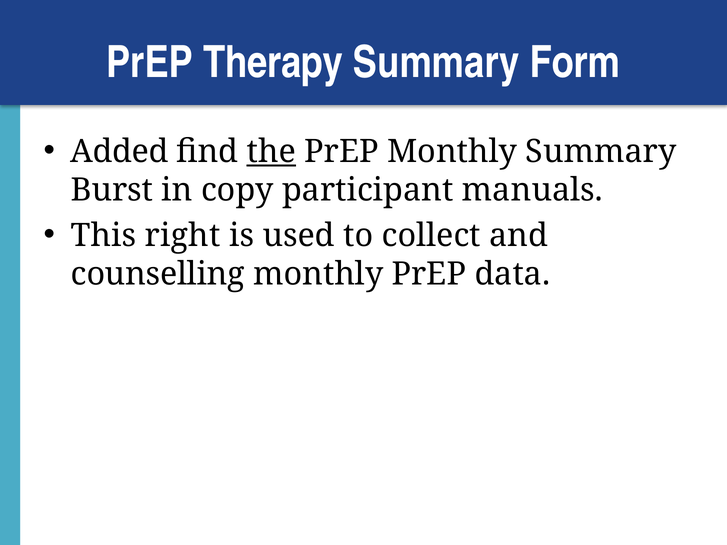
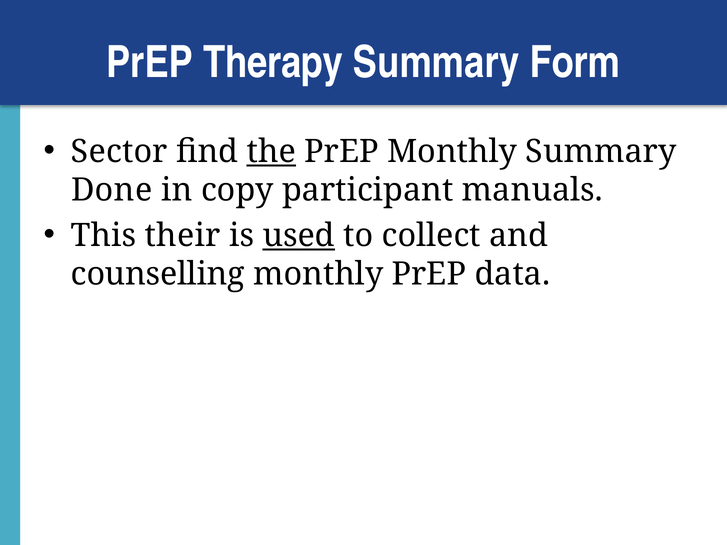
Added: Added -> Sector
Burst: Burst -> Done
right: right -> their
used underline: none -> present
